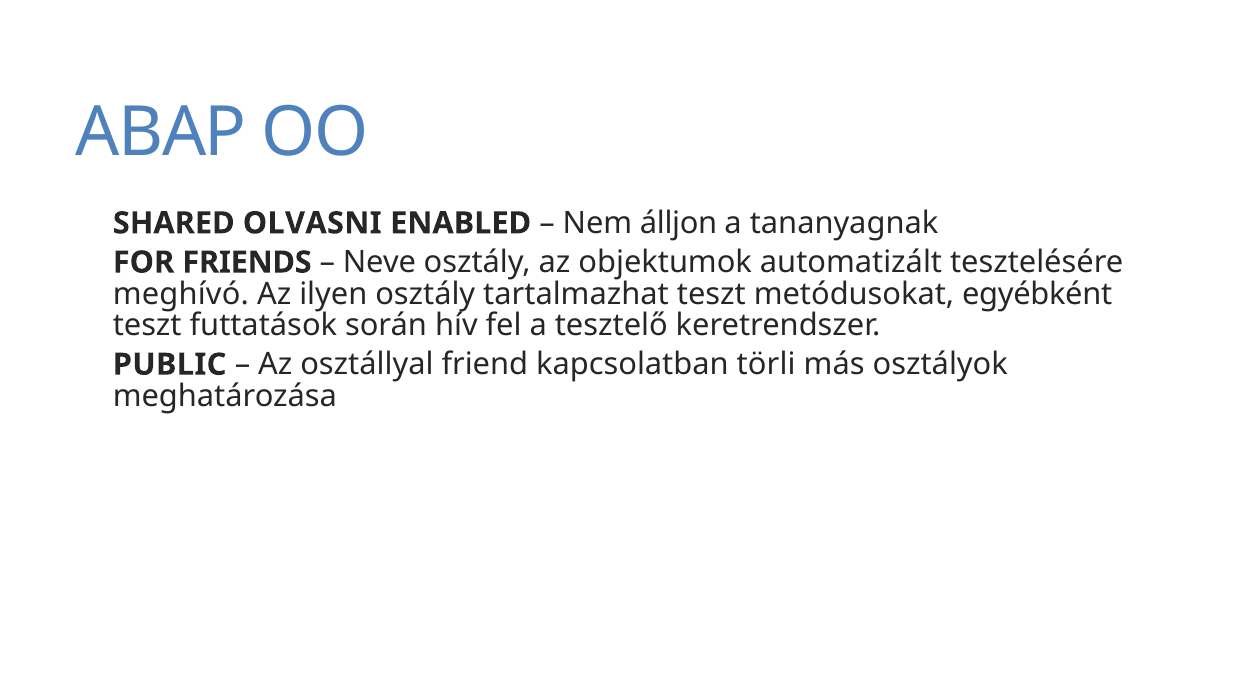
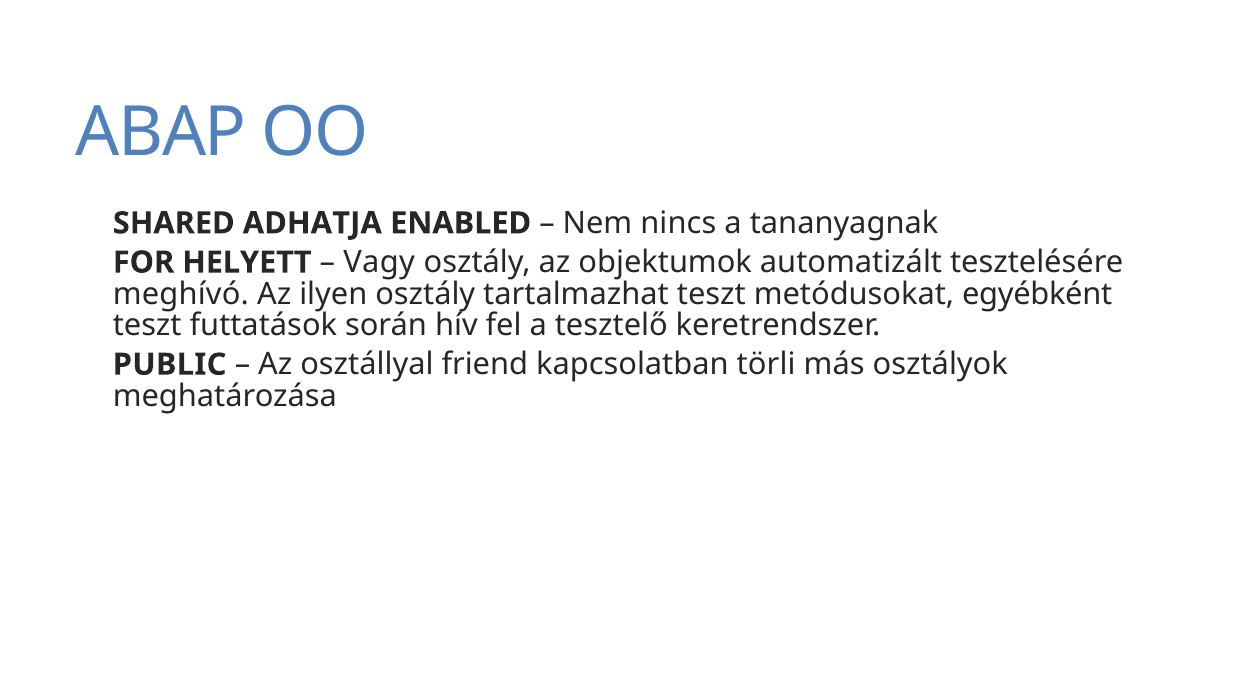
OLVASNI: OLVASNI -> ADHATJA
álljon: álljon -> nincs
FRIENDS: FRIENDS -> HELYETT
Neve: Neve -> Vagy
